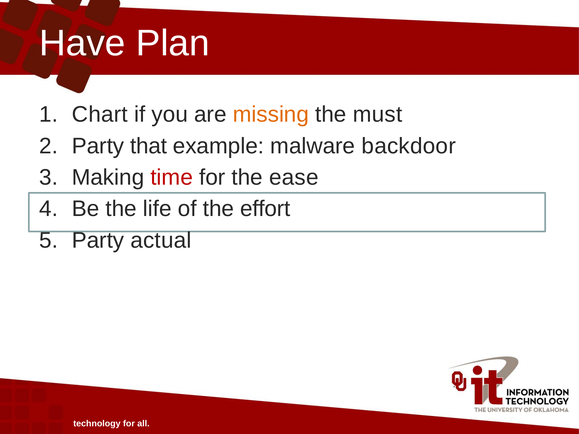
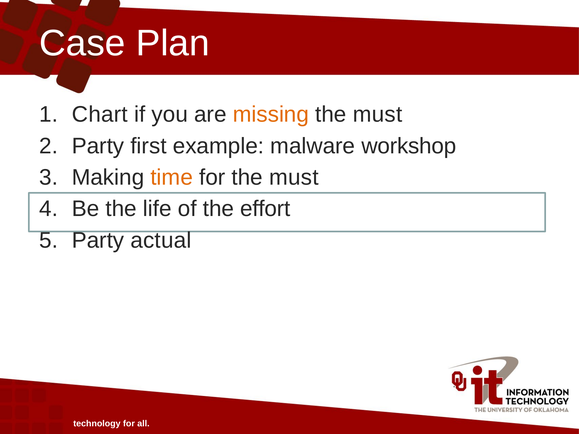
Have: Have -> Case
that: that -> first
backdoor: backdoor -> workshop
time colour: red -> orange
for the ease: ease -> must
